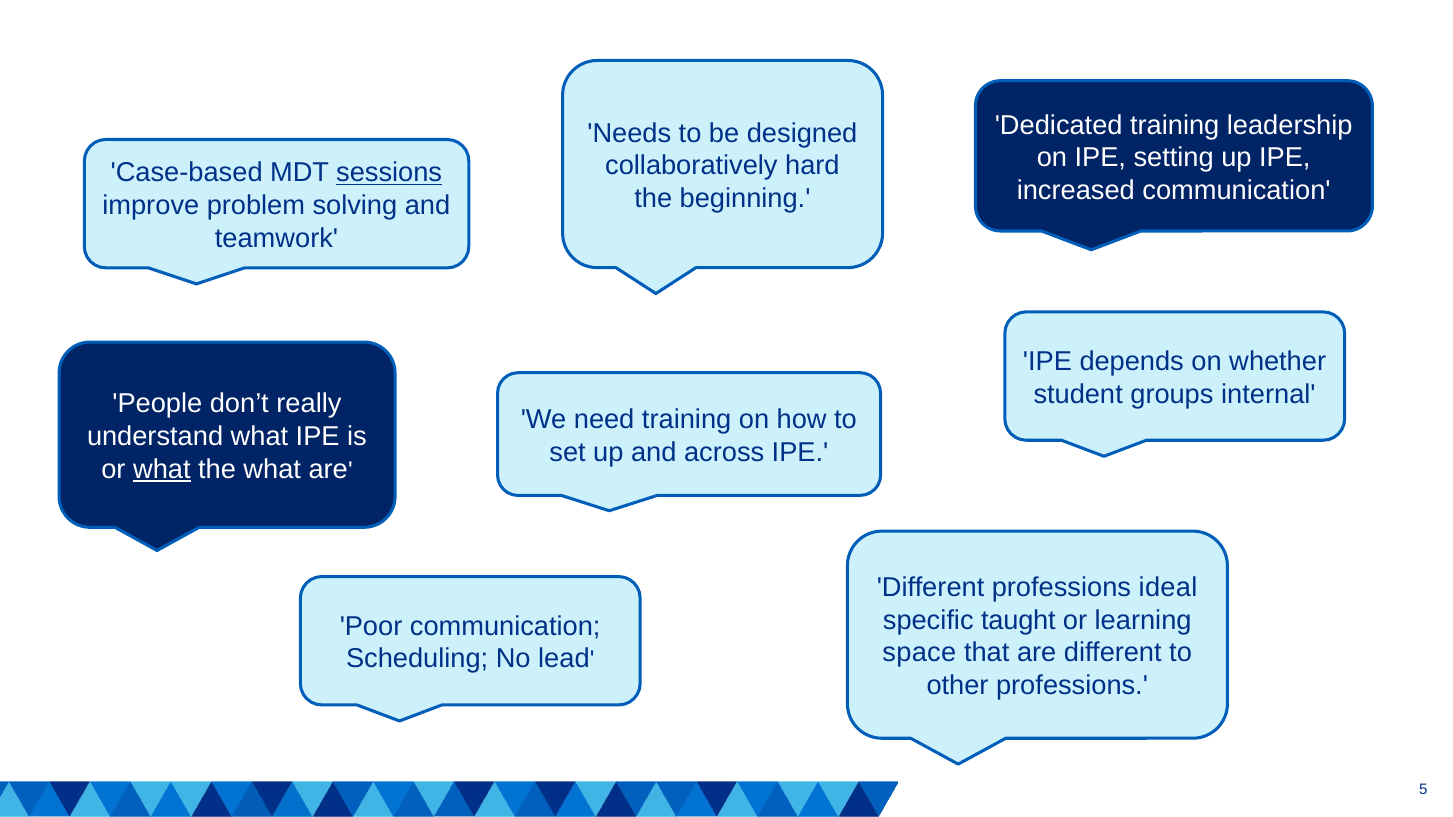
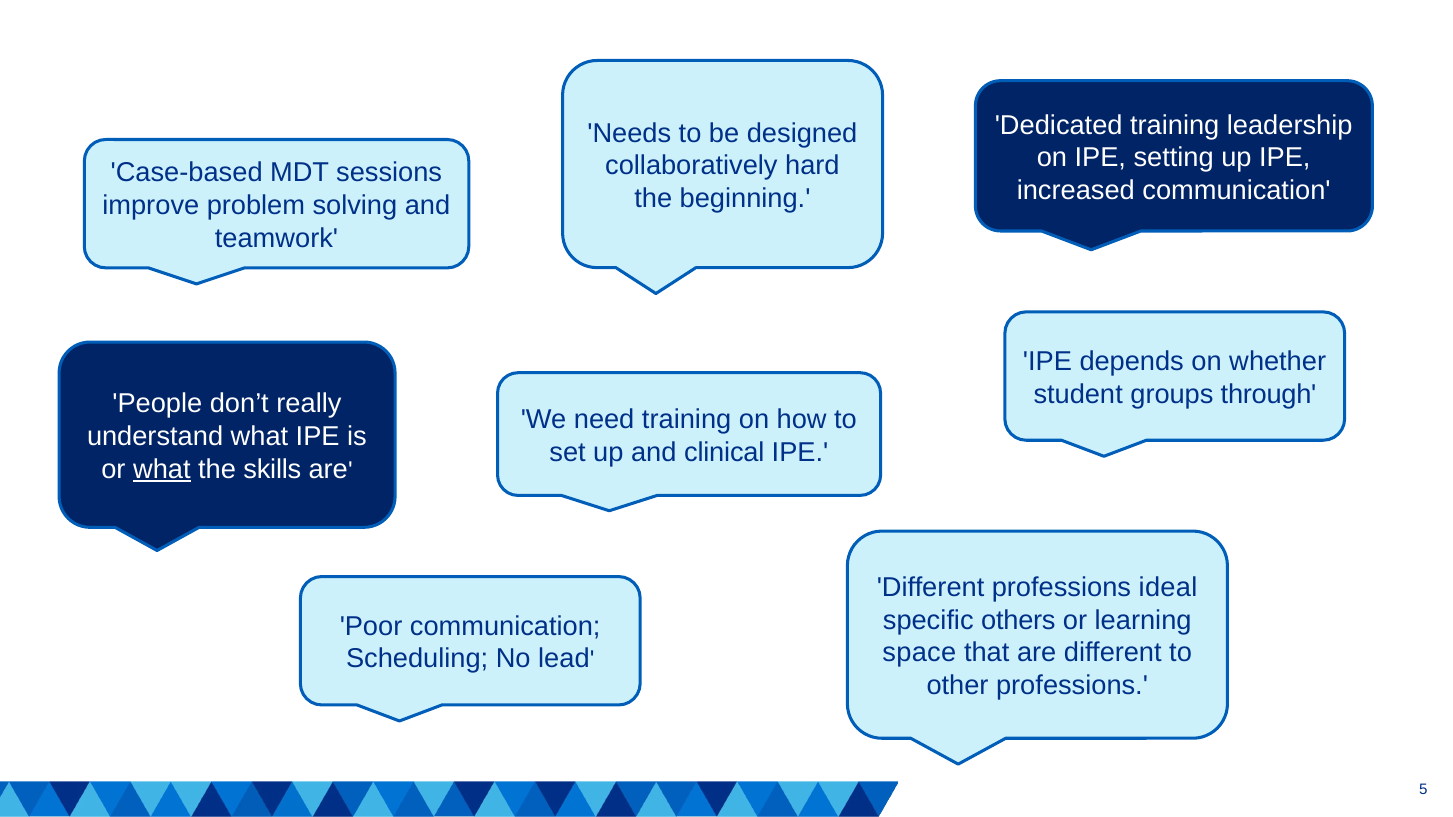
sessions underline: present -> none
internal: internal -> through
across: across -> clinical
the what: what -> skills
taught: taught -> others
